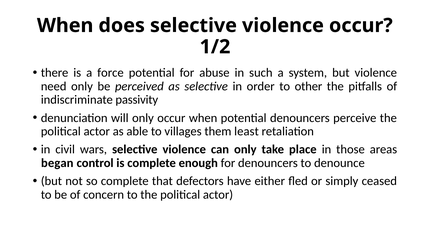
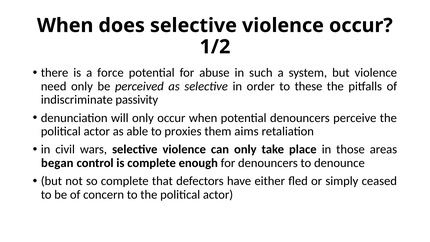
other: other -> these
villages: villages -> proxies
least: least -> aims
